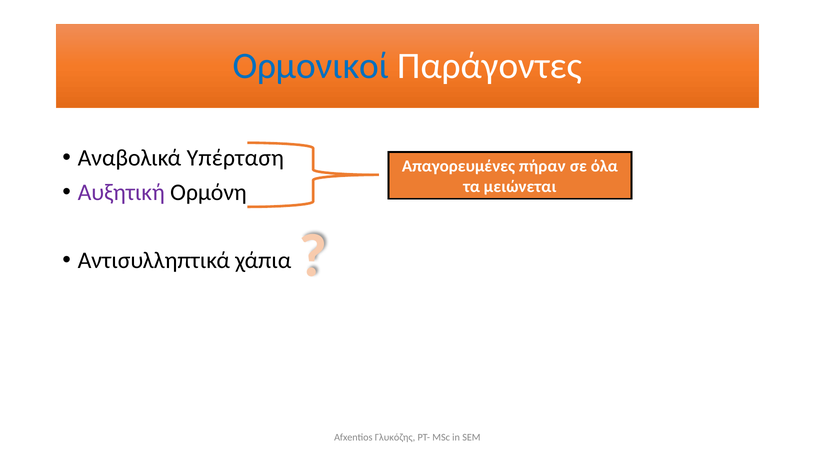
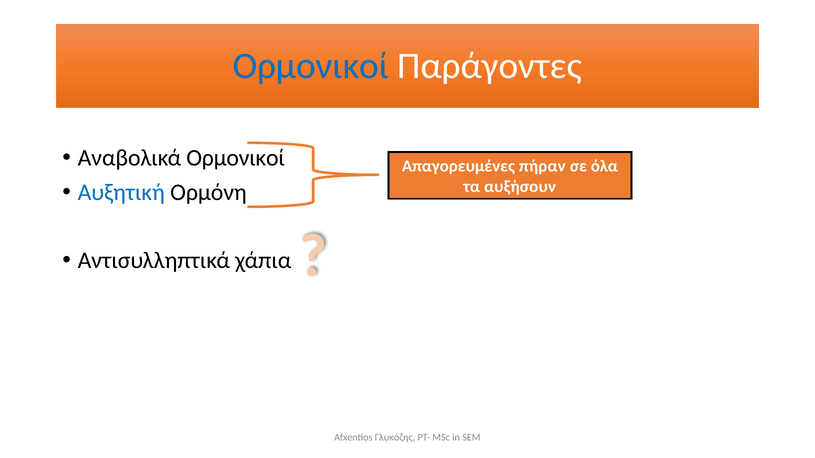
Αναβολικά Υπέρταση: Υπέρταση -> Ορμονικοί
μειώνεται: μειώνεται -> αυξήσουν
Αυξητική colour: purple -> blue
